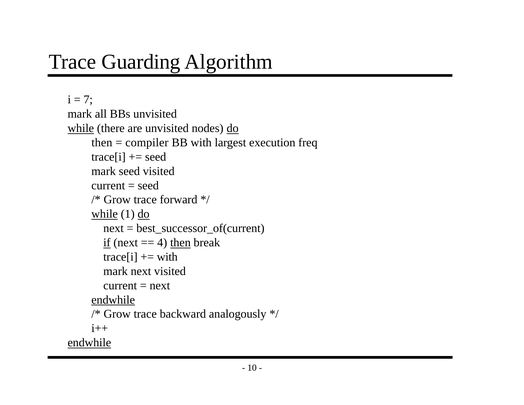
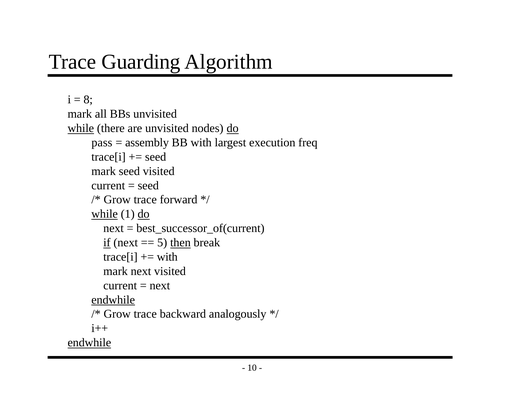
7: 7 -> 8
then at (102, 143): then -> pass
compiler: compiler -> assembly
4: 4 -> 5
